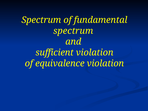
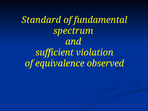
Spectrum at (41, 20): Spectrum -> Standard
equivalence violation: violation -> observed
